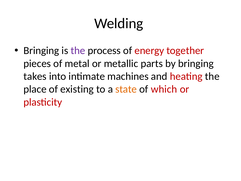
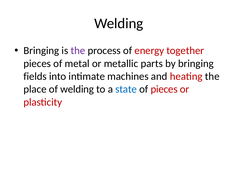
takes: takes -> fields
of existing: existing -> welding
state colour: orange -> blue
of which: which -> pieces
